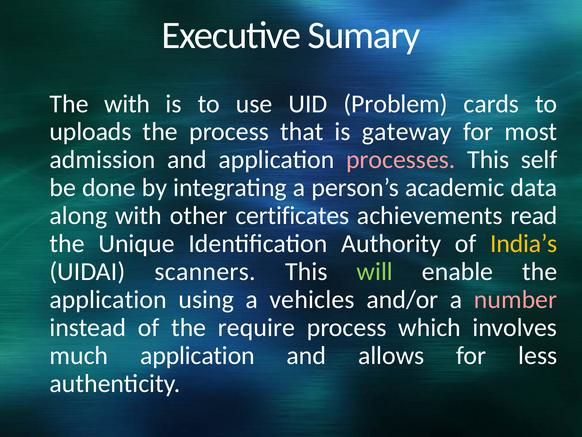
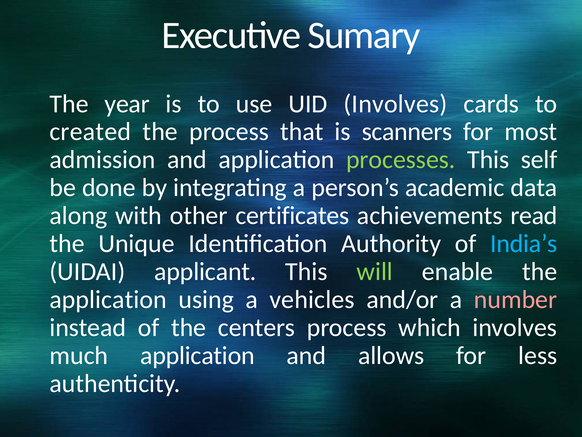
The with: with -> year
UID Problem: Problem -> Involves
uploads: uploads -> created
gateway: gateway -> scanners
processes colour: pink -> light green
India’s colour: yellow -> light blue
scanners: scanners -> applicant
require: require -> centers
